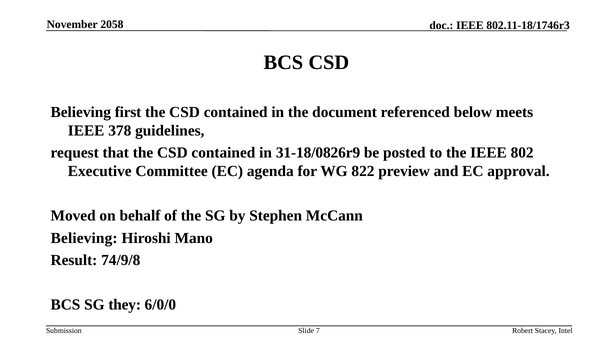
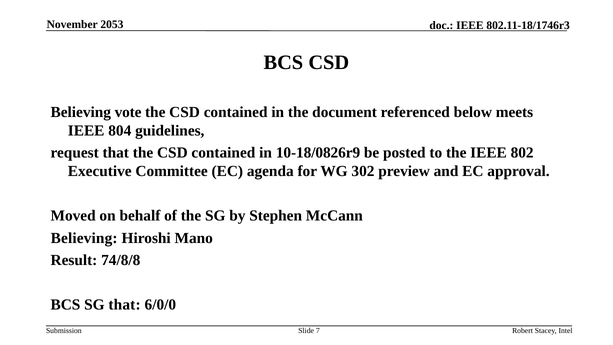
2058: 2058 -> 2053
first: first -> vote
378: 378 -> 804
31-18/0826r9: 31-18/0826r9 -> 10-18/0826r9
822: 822 -> 302
74/9/8: 74/9/8 -> 74/8/8
SG they: they -> that
